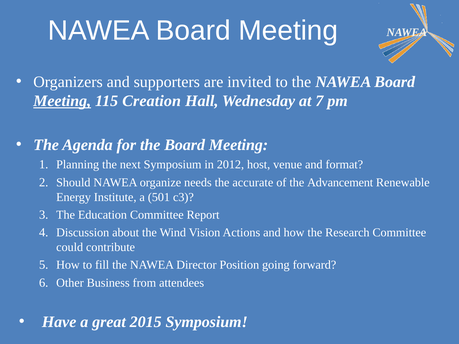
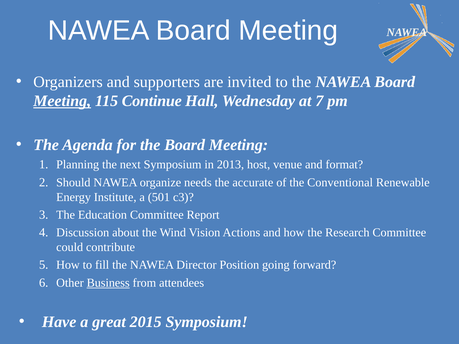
Creation: Creation -> Continue
2012: 2012 -> 2013
Advancement: Advancement -> Conventional
Business underline: none -> present
